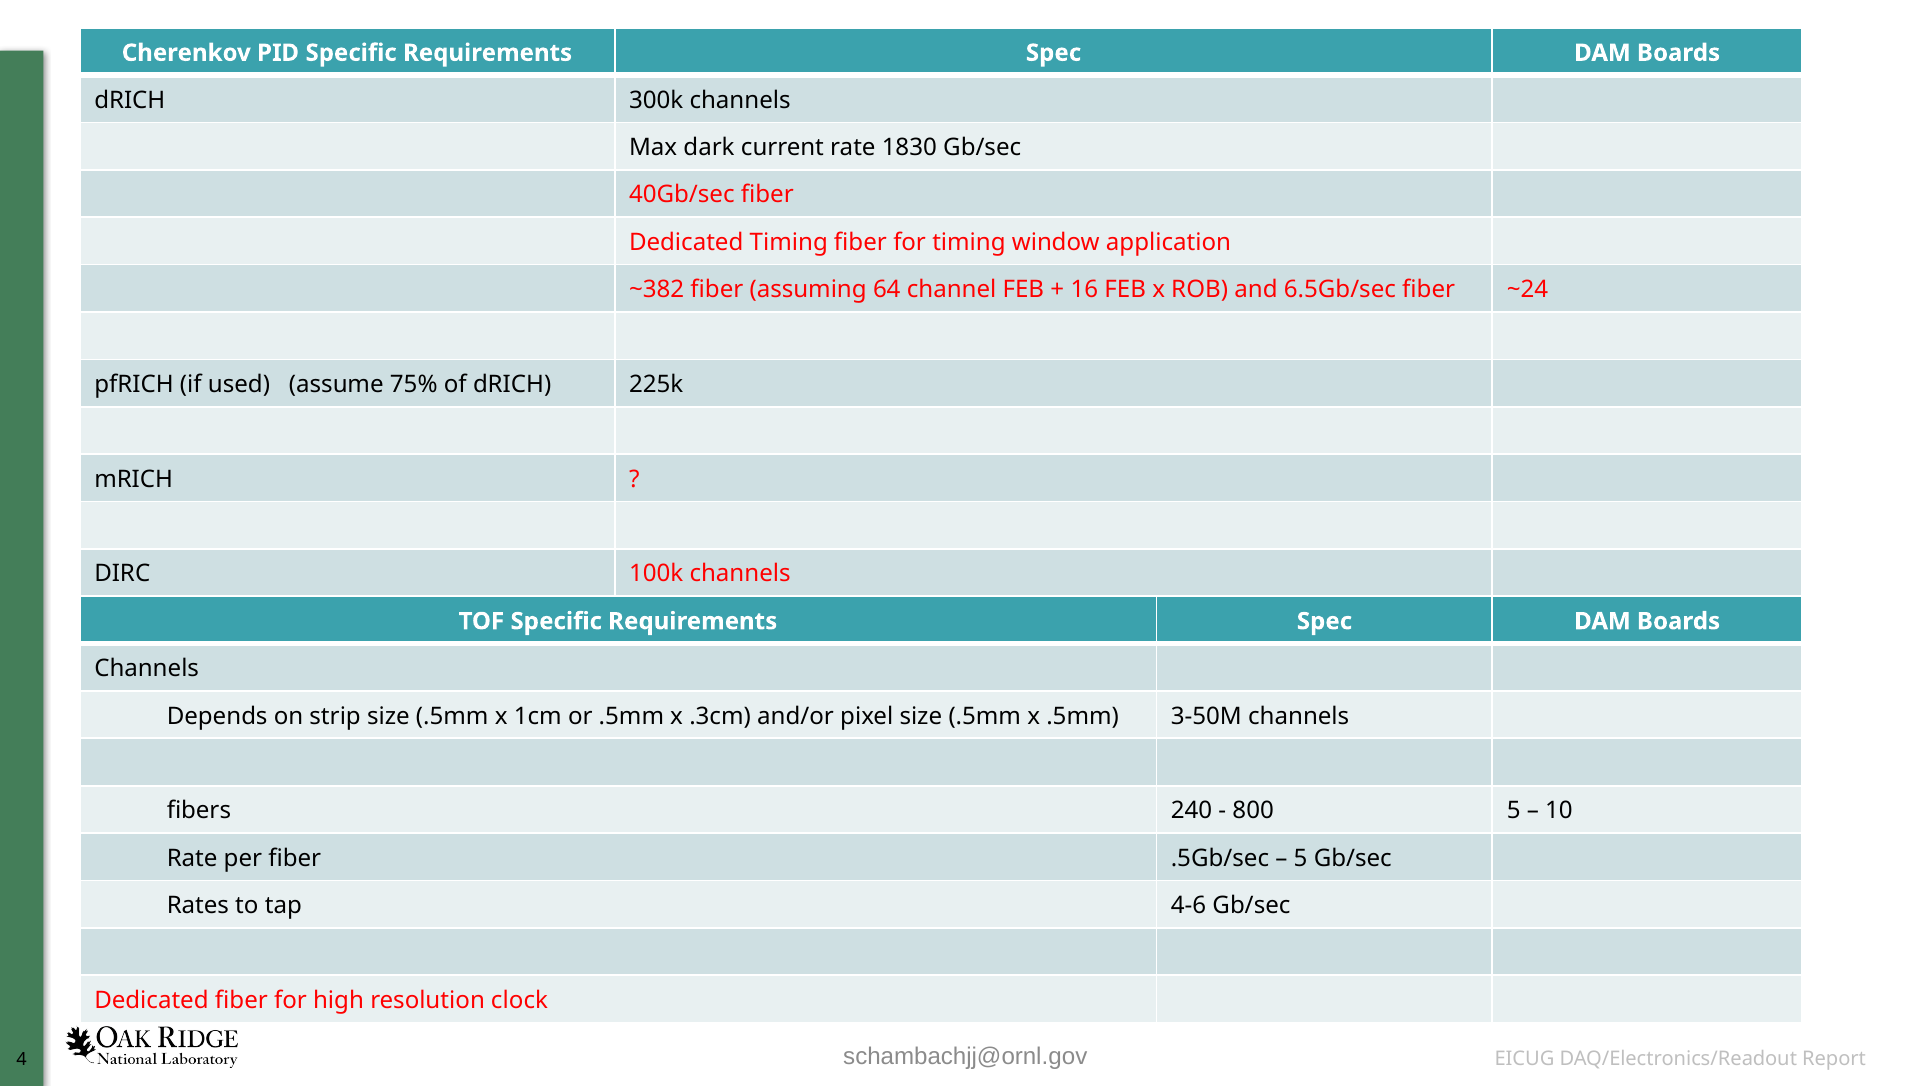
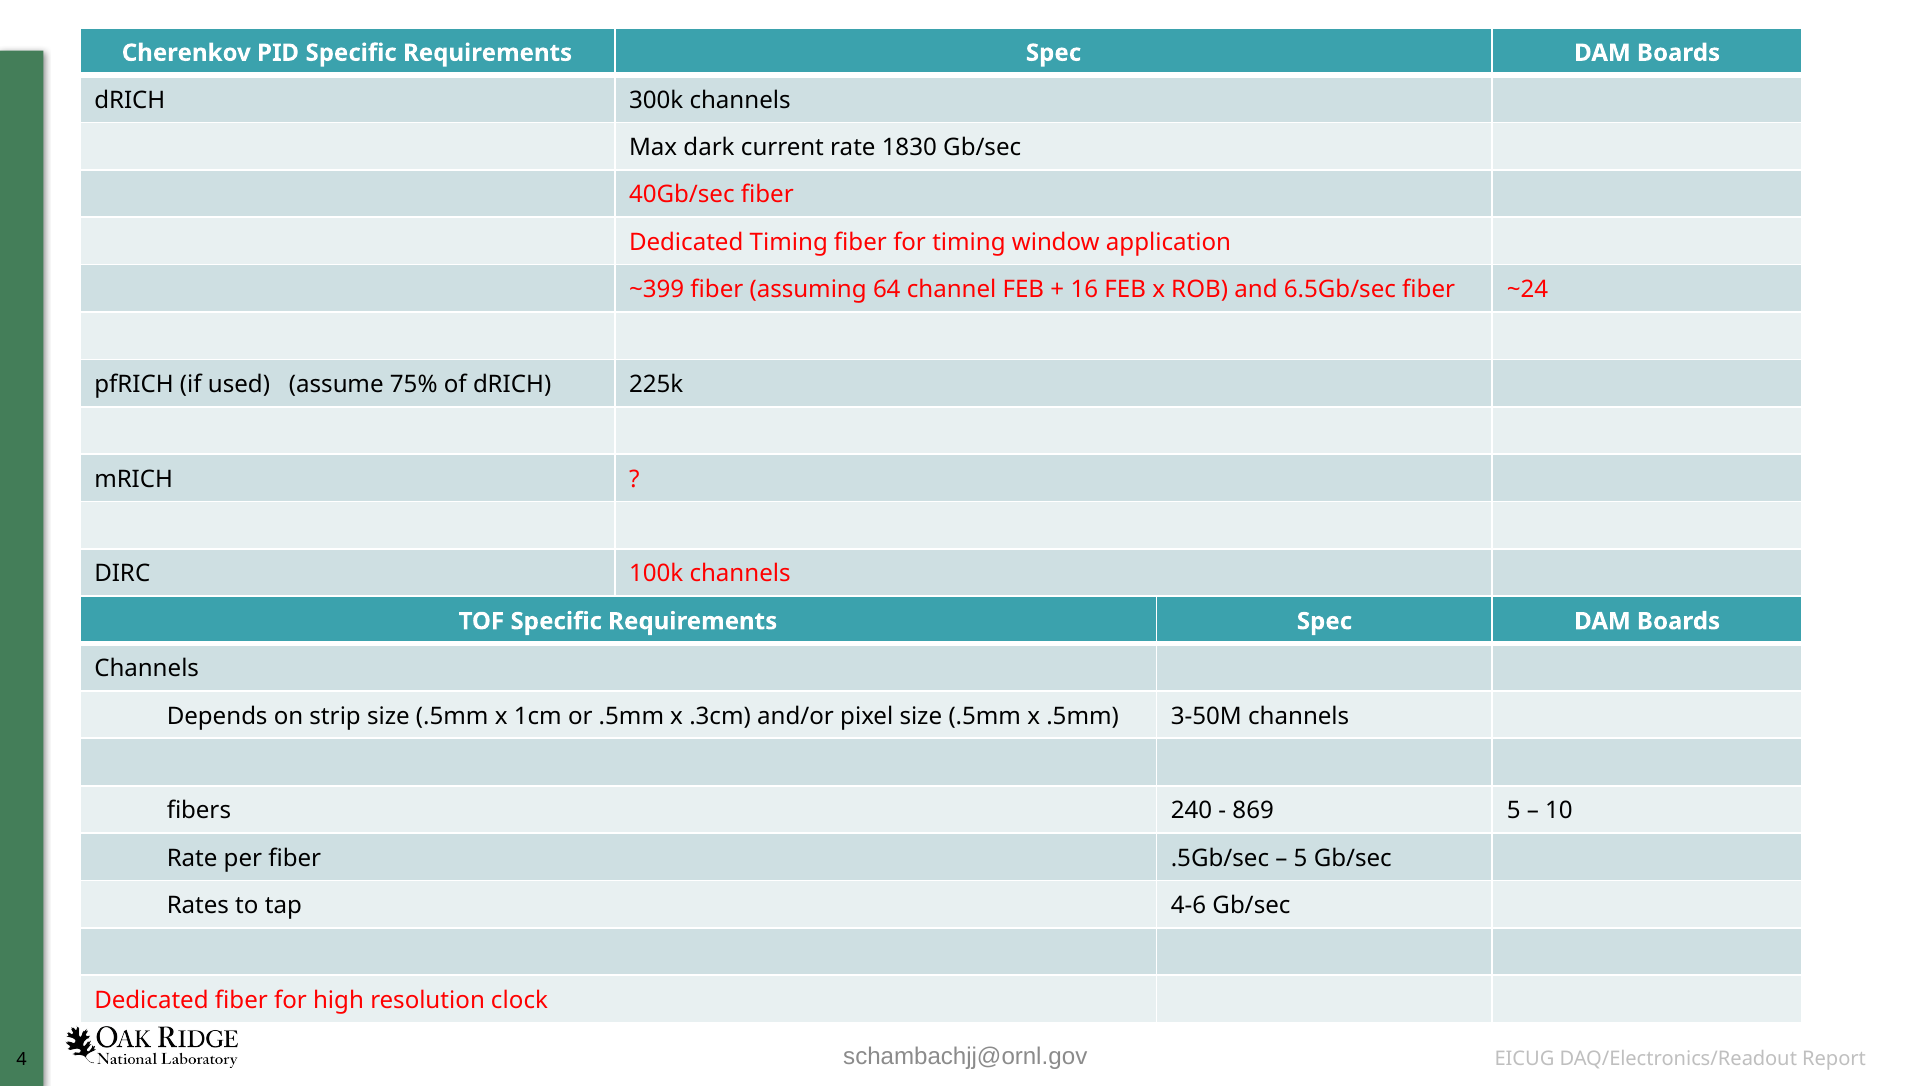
~382: ~382 -> ~399
800: 800 -> 869
